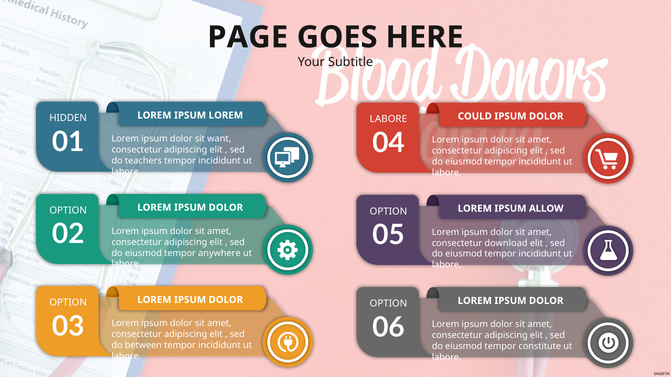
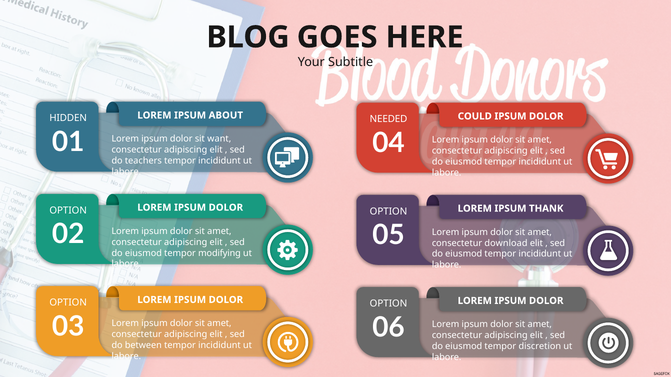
PAGE: PAGE -> BLOG
IPSUM LOREM: LOREM -> ABOUT
LABORE at (388, 119): LABORE -> NEEDED
ALLOW: ALLOW -> THANK
anywhere: anywhere -> modifying
constitute: constitute -> discretion
